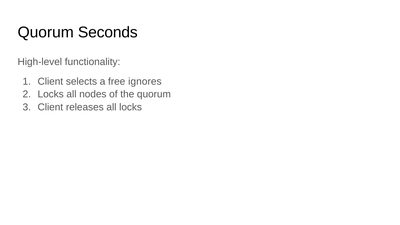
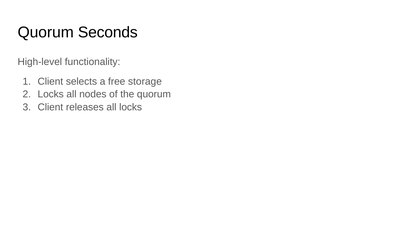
ignores: ignores -> storage
